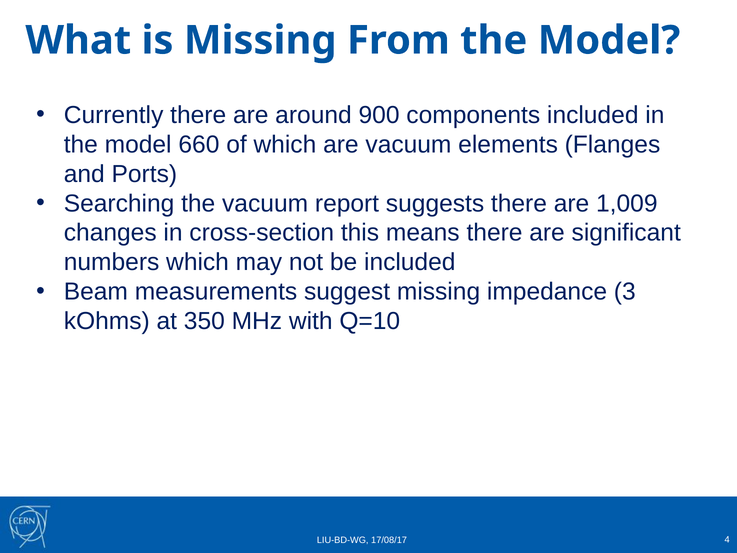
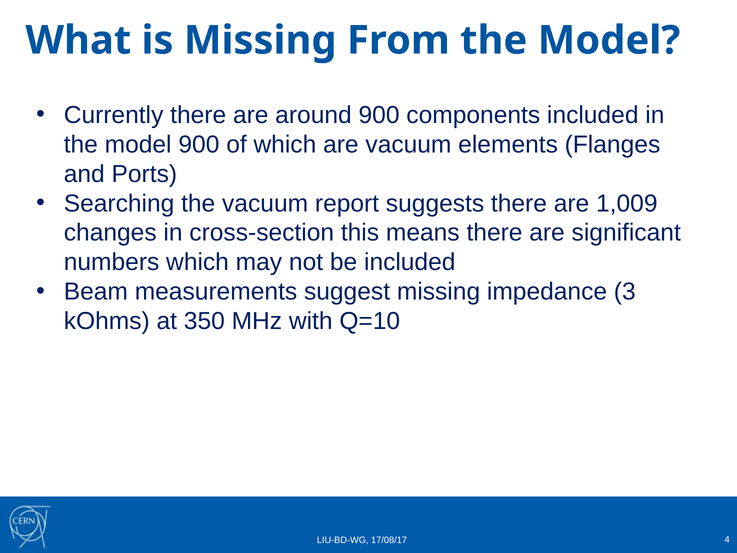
model 660: 660 -> 900
